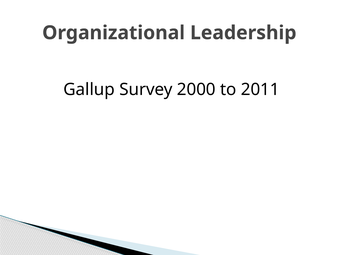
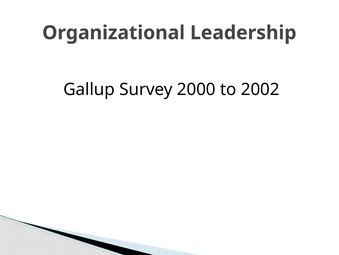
2011: 2011 -> 2002
